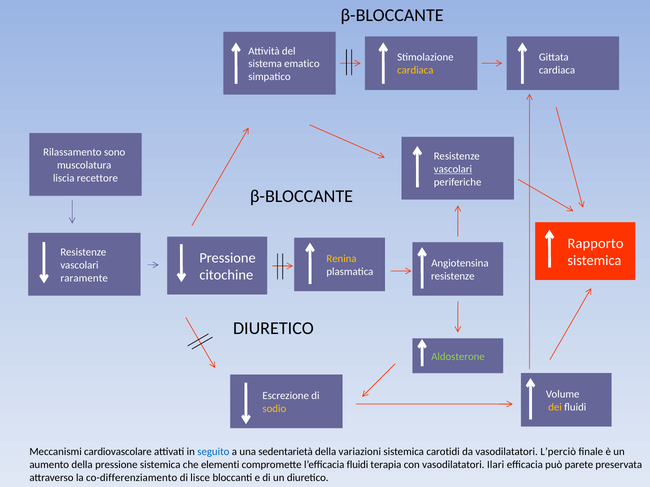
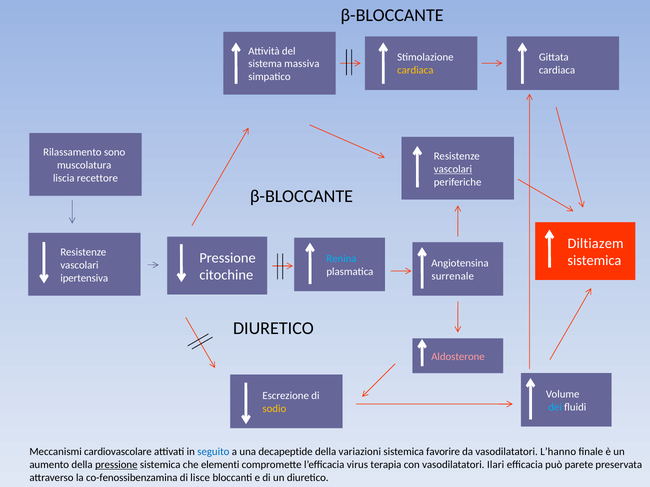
ematico: ematico -> massiva
Rapporto: Rapporto -> Diltiazem
Renina colour: yellow -> light blue
resistenze at (453, 276): resistenze -> surrenale
raramente: raramente -> ipertensiva
Aldosterone colour: light green -> pink
dei colour: yellow -> light blue
sedentarietà: sedentarietà -> decapeptide
carotidi: carotidi -> favorire
L’perciò: L’perciò -> L’hanno
pressione at (116, 465) underline: none -> present
l’efficacia fluidi: fluidi -> virus
co-differenziamento: co-differenziamento -> co-fenossibenzamina
